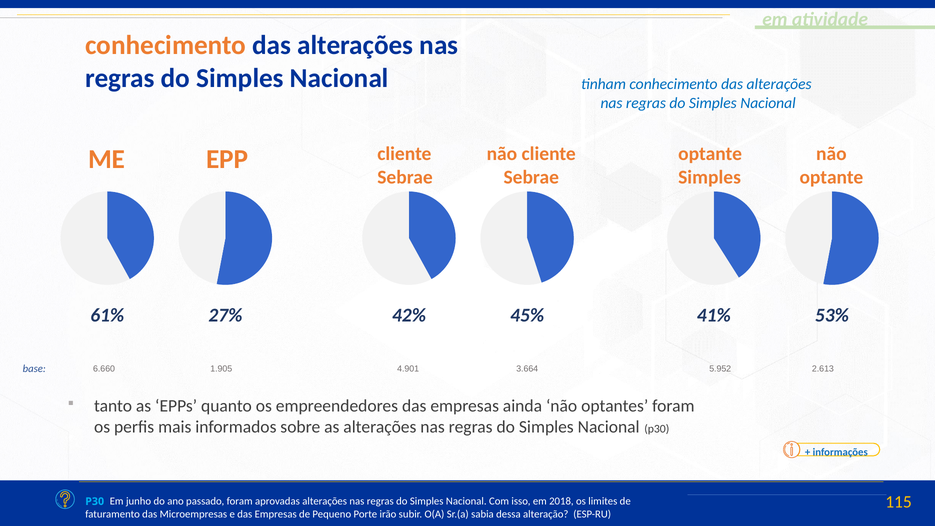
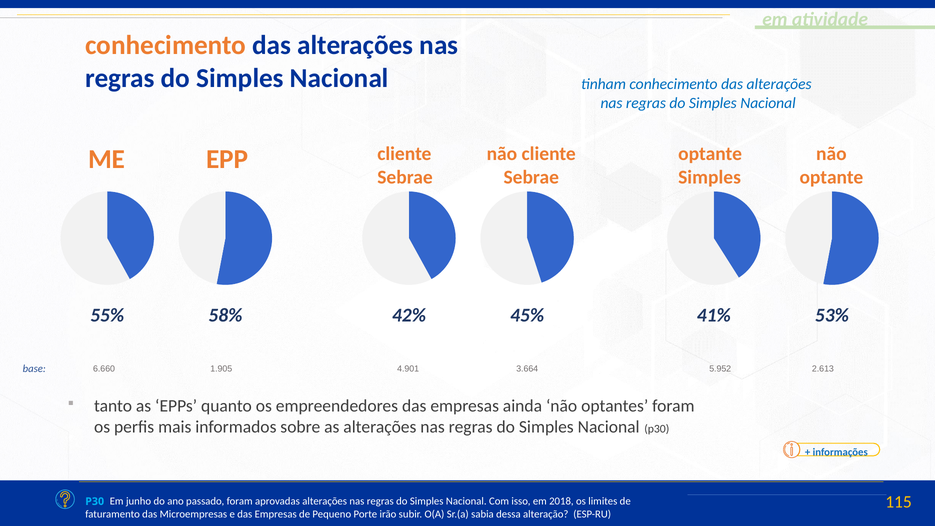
61%: 61% -> 55%
27%: 27% -> 58%
